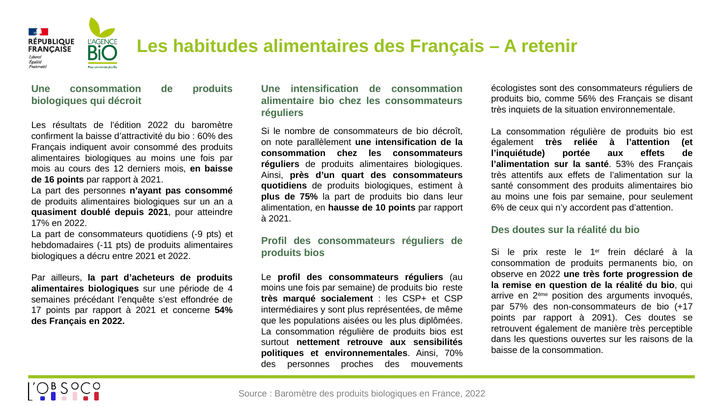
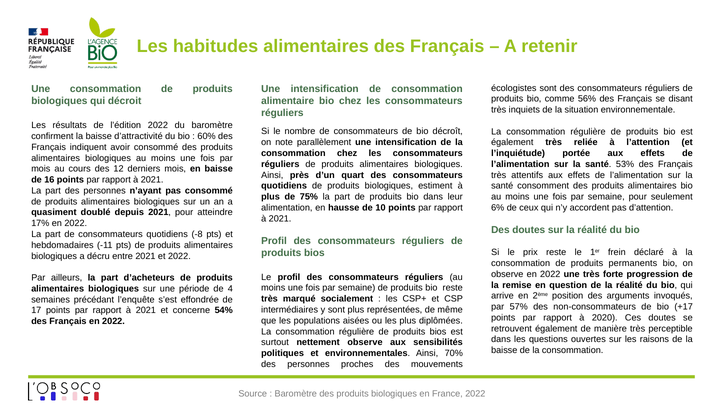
-9: -9 -> -8
2091: 2091 -> 2020
nettement retrouve: retrouve -> observe
